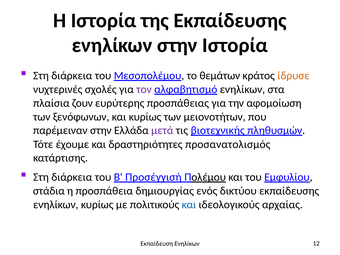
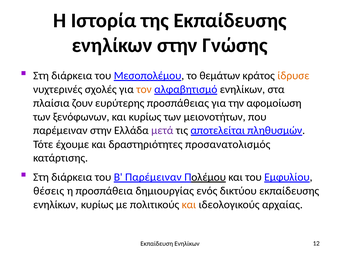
στην Ιστορία: Ιστορία -> Γνώσης
τον colour: purple -> orange
βιοτεχνικής: βιοτεχνικής -> αποτελείται
Β Προσέγγισή: Προσέγγισή -> Παρέμειναν
στάδια: στάδια -> θέσεις
και at (189, 205) colour: blue -> orange
